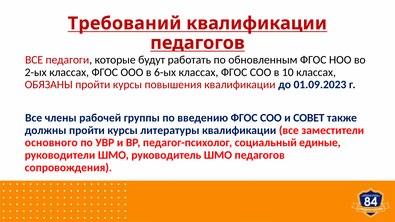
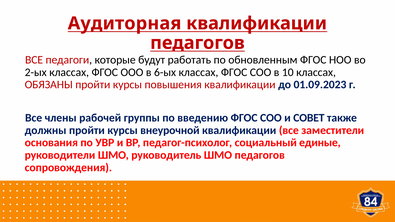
Требований: Требований -> Аудиторная
литературы: литературы -> внеурочной
основного: основного -> основания
